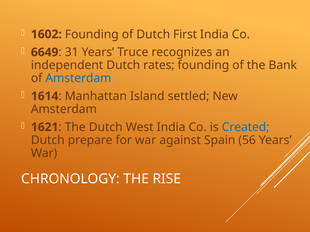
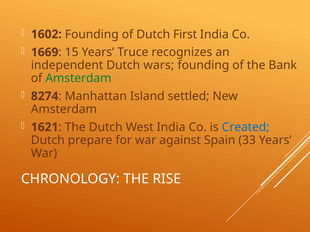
6649: 6649 -> 1669
31: 31 -> 15
rates: rates -> wars
Amsterdam at (78, 78) colour: blue -> green
1614: 1614 -> 8274
56: 56 -> 33
